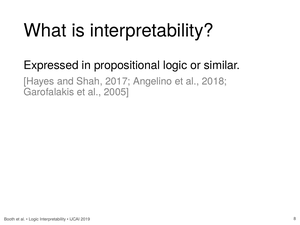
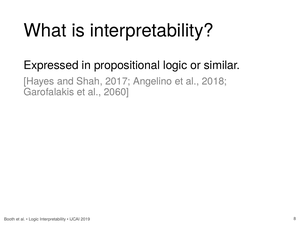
2005: 2005 -> 2060
